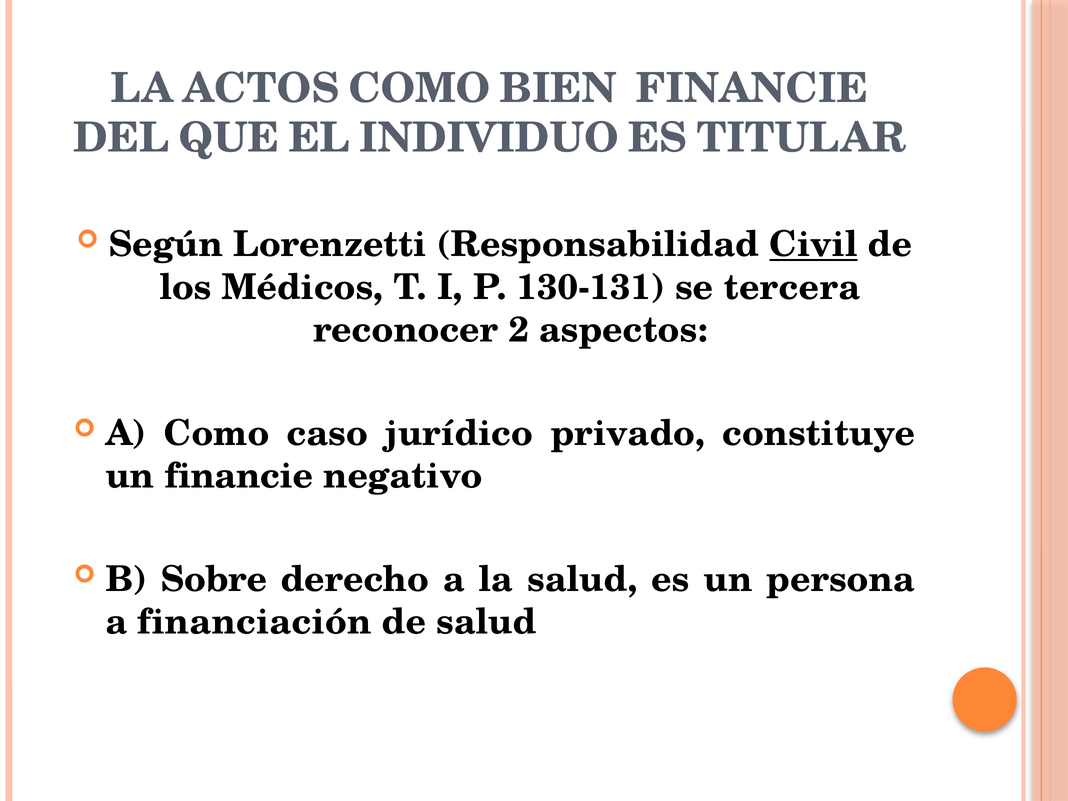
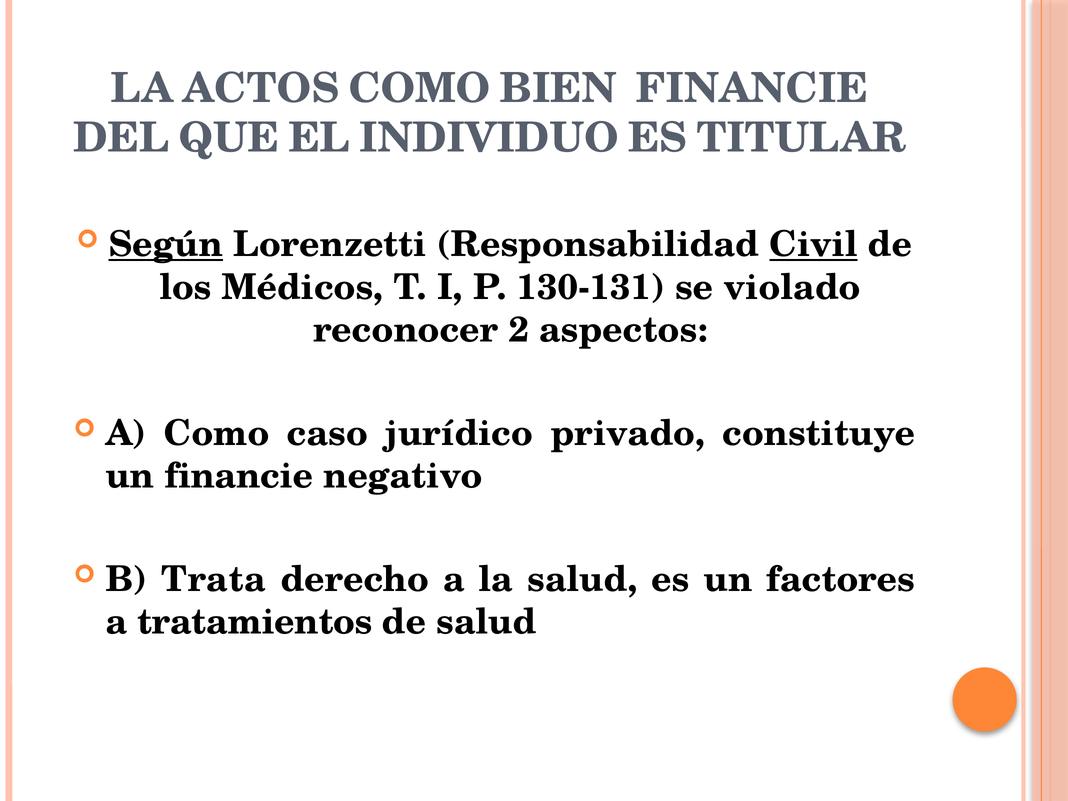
Según underline: none -> present
tercera: tercera -> violado
Sobre: Sobre -> Trata
persona: persona -> factores
financiación: financiación -> tratamientos
